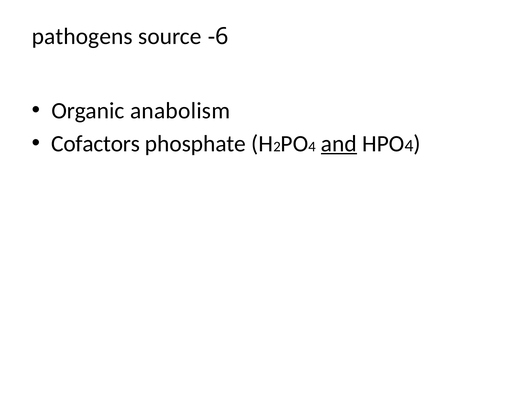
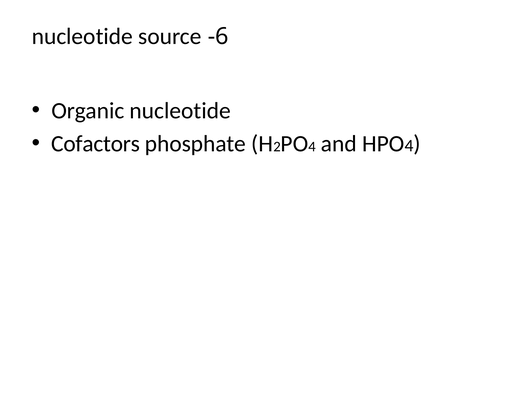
pathogens at (82, 36): pathogens -> nucleotide
Organic anabolism: anabolism -> nucleotide
and underline: present -> none
